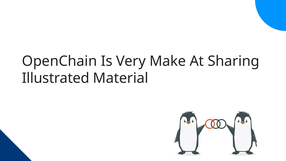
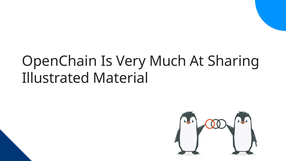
Make: Make -> Much
